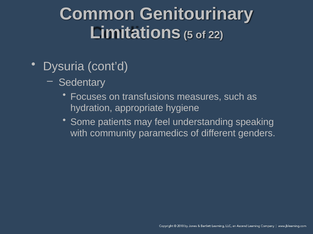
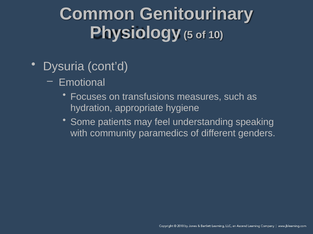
Limitations: Limitations -> Physiology
22: 22 -> 10
Sedentary: Sedentary -> Emotional
